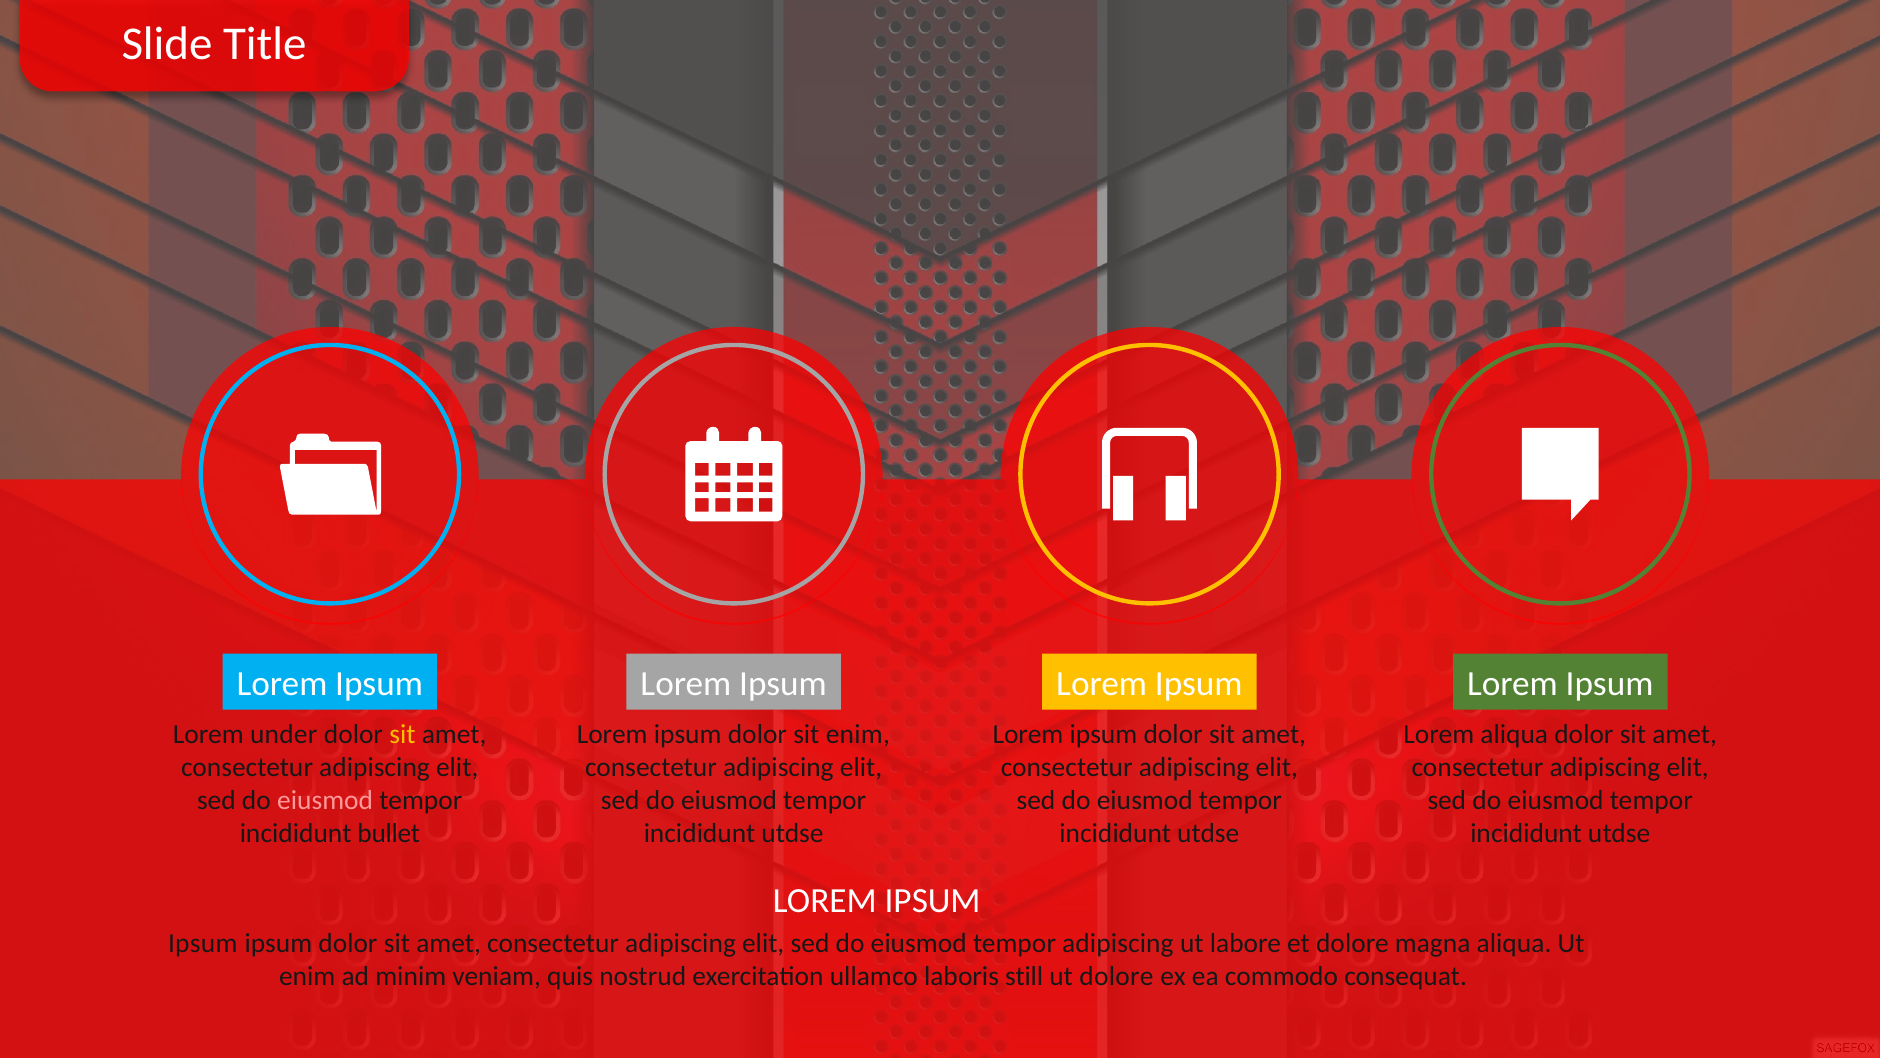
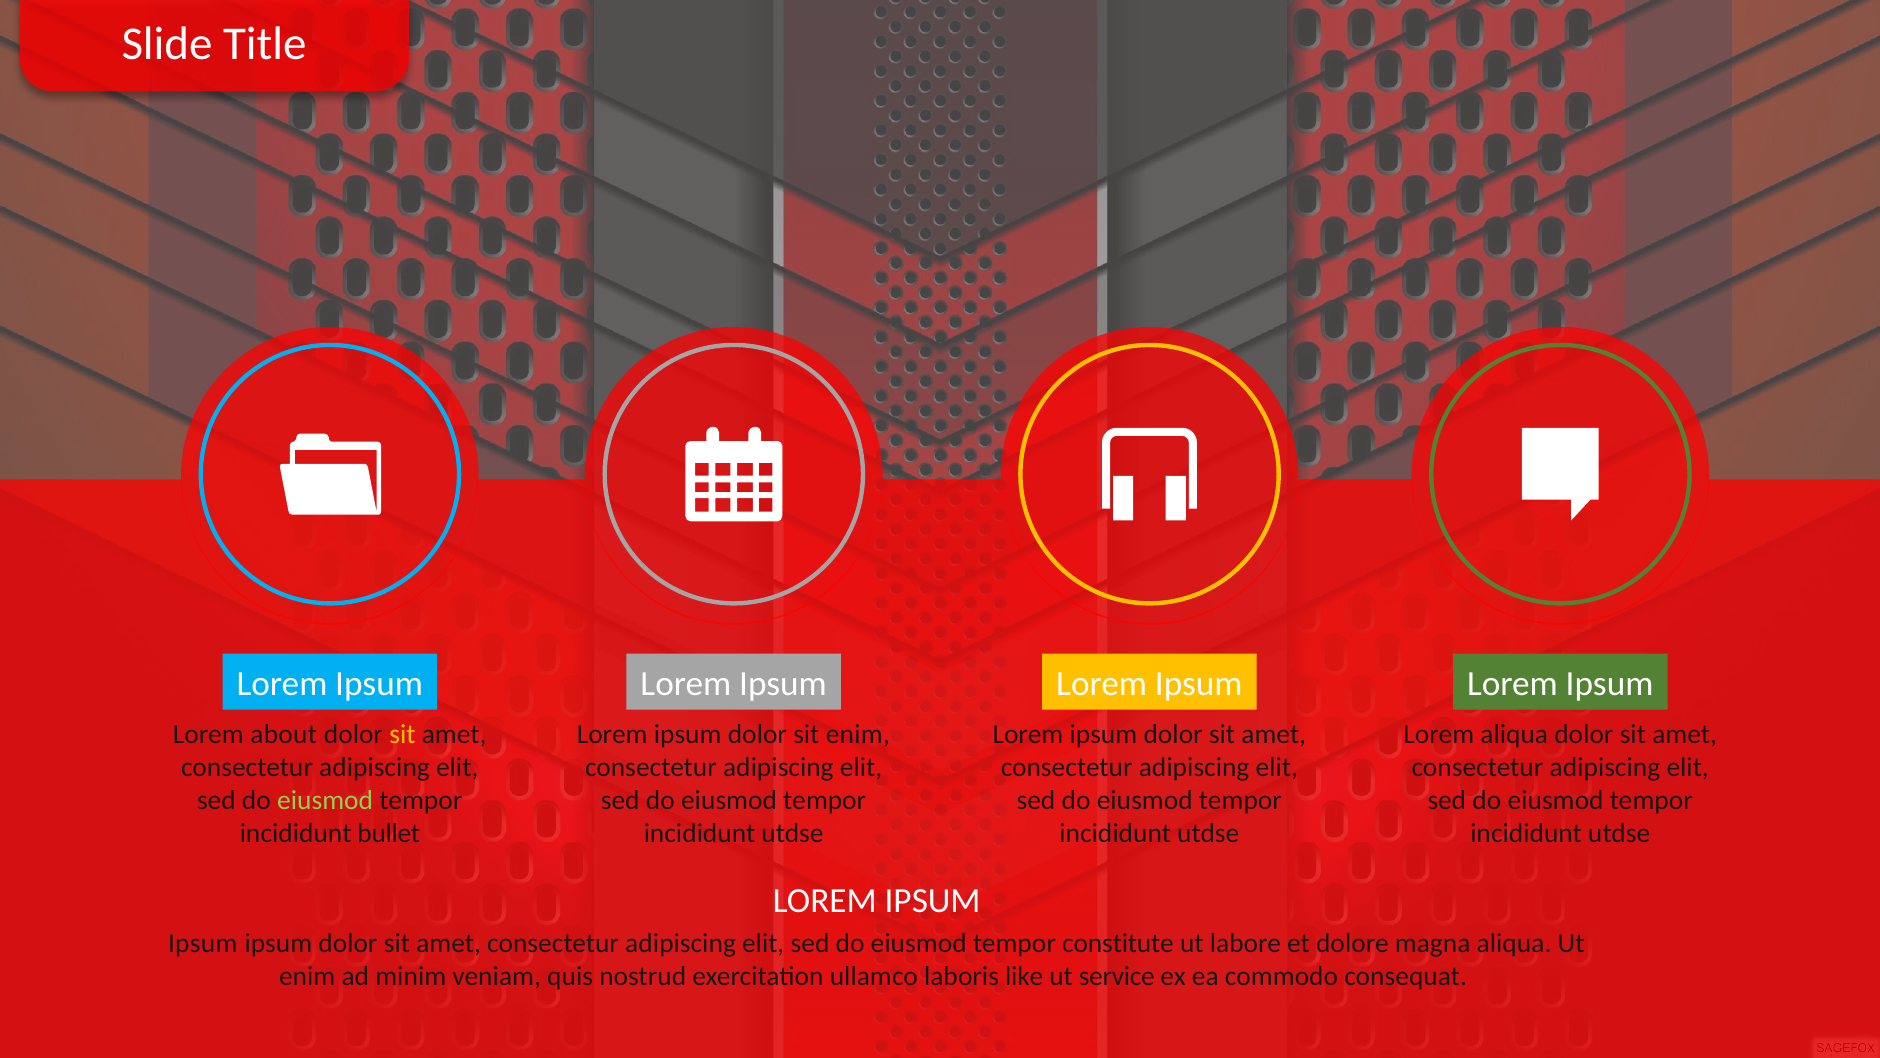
under: under -> about
eiusmod at (325, 800) colour: pink -> light green
tempor adipiscing: adipiscing -> constitute
still: still -> like
ut dolore: dolore -> service
